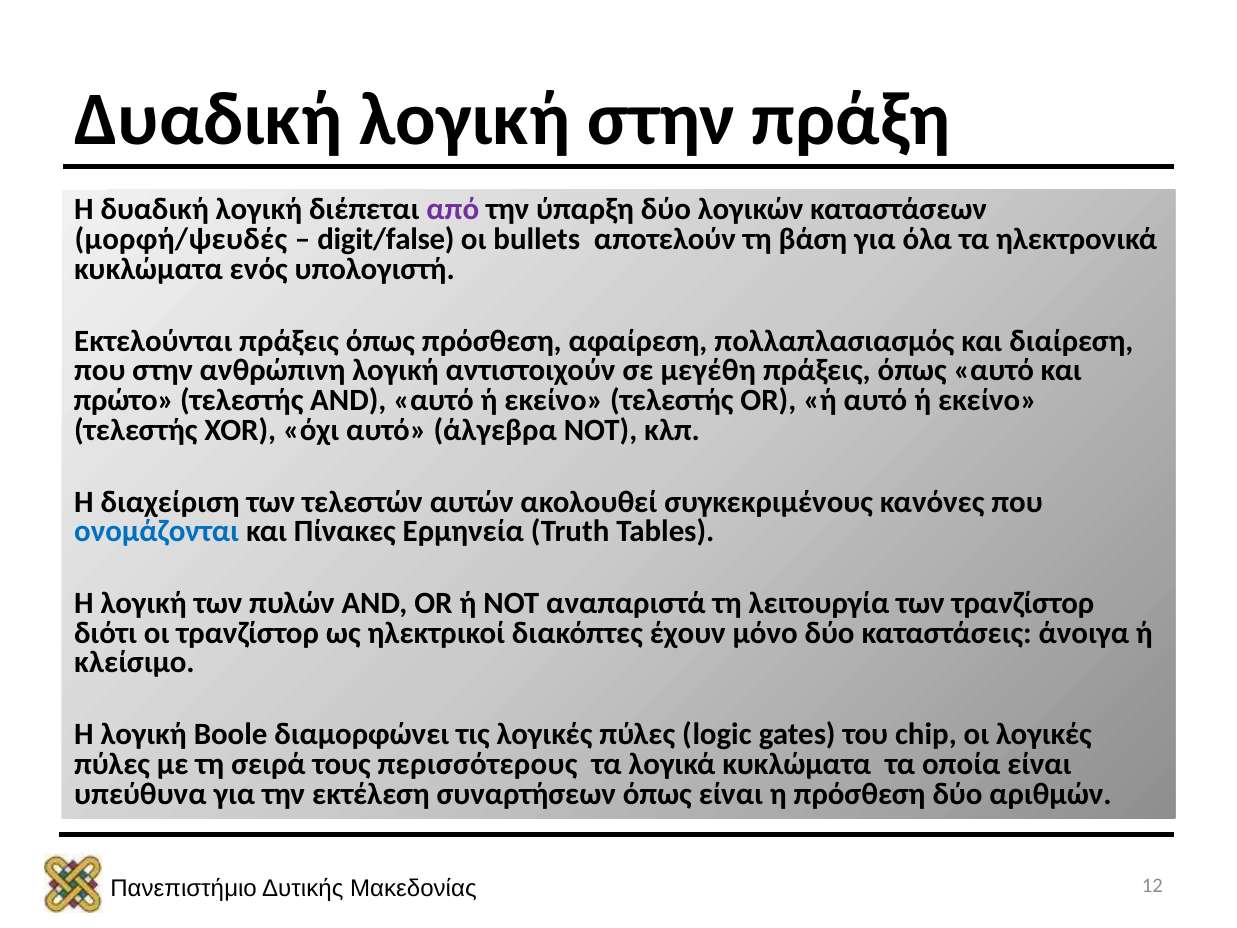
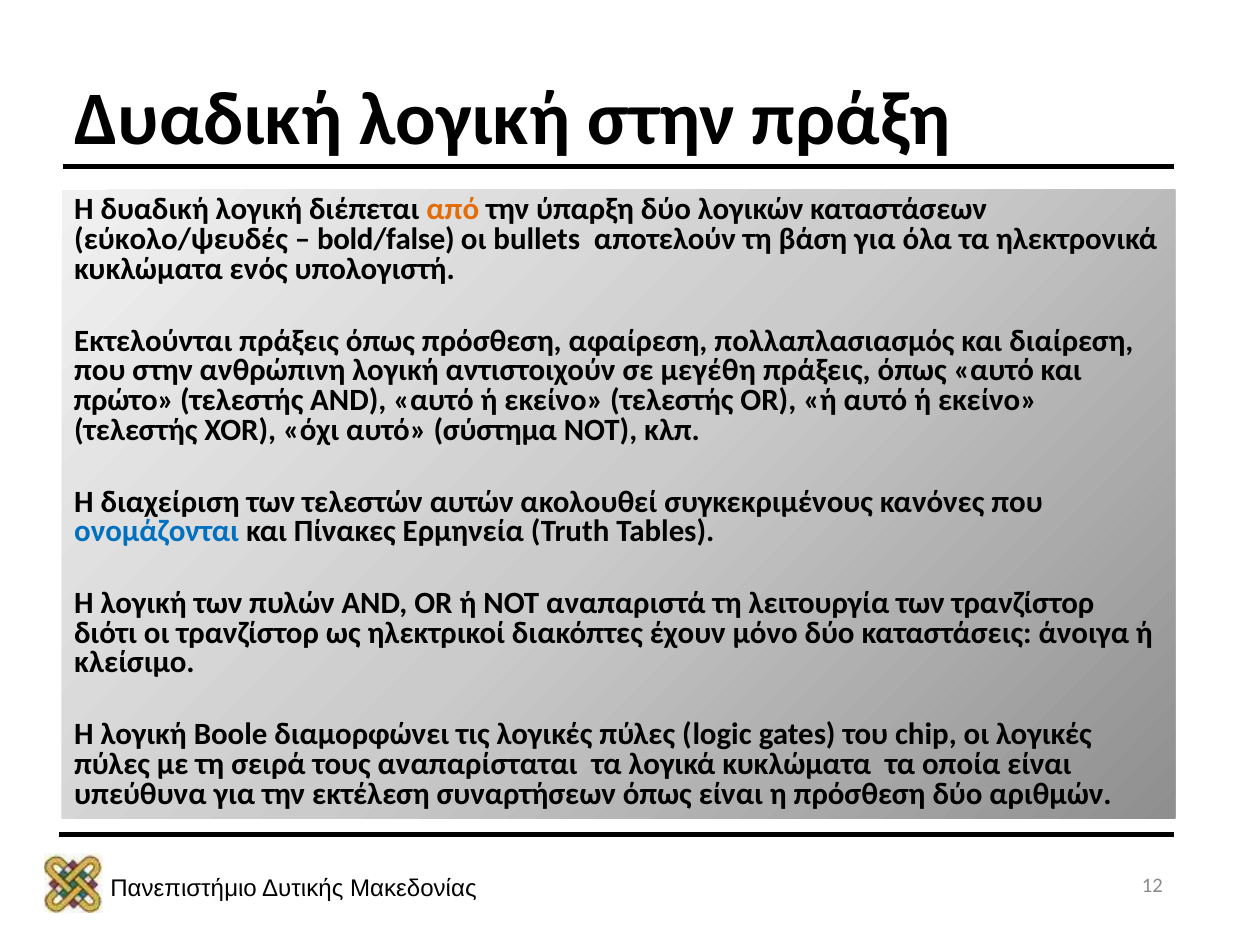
από colour: purple -> orange
μορφή/ψευδές: μορφή/ψευδές -> εύκολο/ψευδές
digit/false: digit/false -> bold/false
άλγεβρα: άλγεβρα -> σύστημα
περισσότερους: περισσότερους -> αναπαρίσταται
